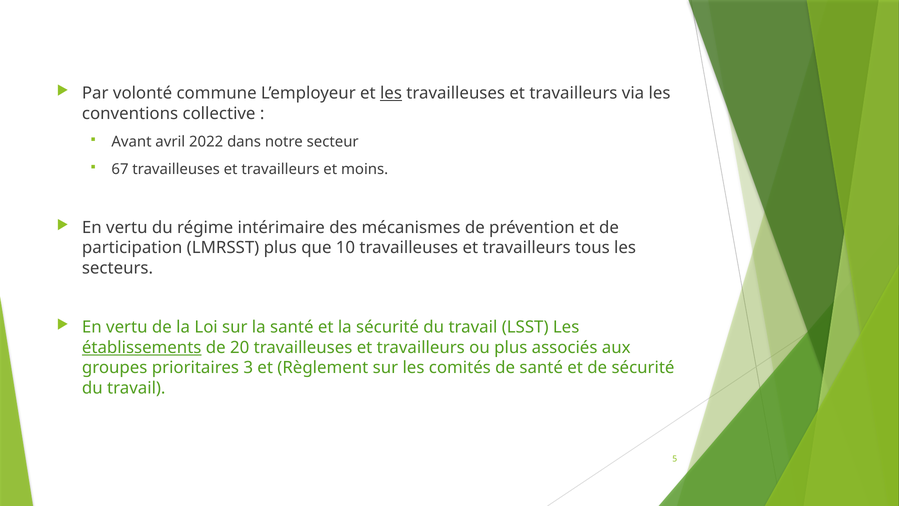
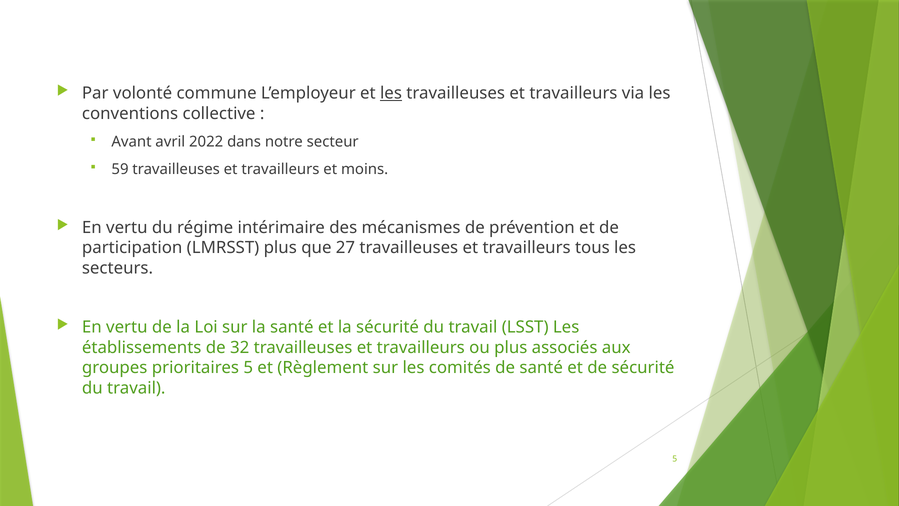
67: 67 -> 59
10: 10 -> 27
établissements underline: present -> none
20: 20 -> 32
prioritaires 3: 3 -> 5
